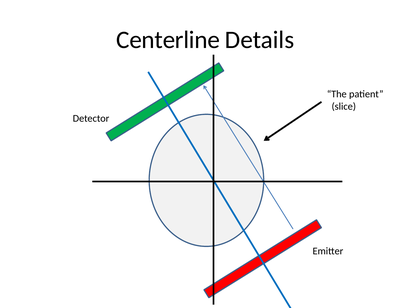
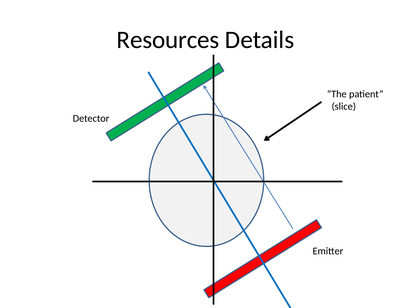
Centerline: Centerline -> Resources
